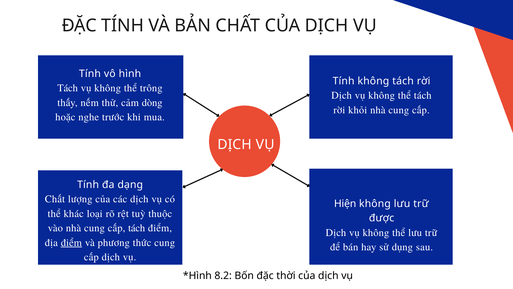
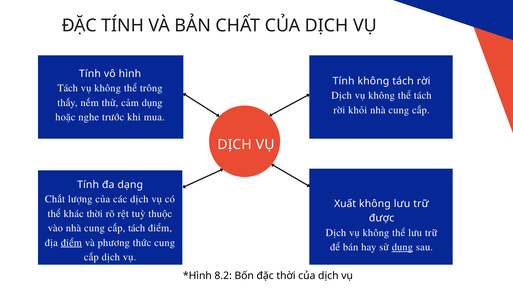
cảm dòng: dòng -> dụng
Hiện: Hiện -> Xuất
khác loại: loại -> thời
dụng at (402, 247) underline: none -> present
